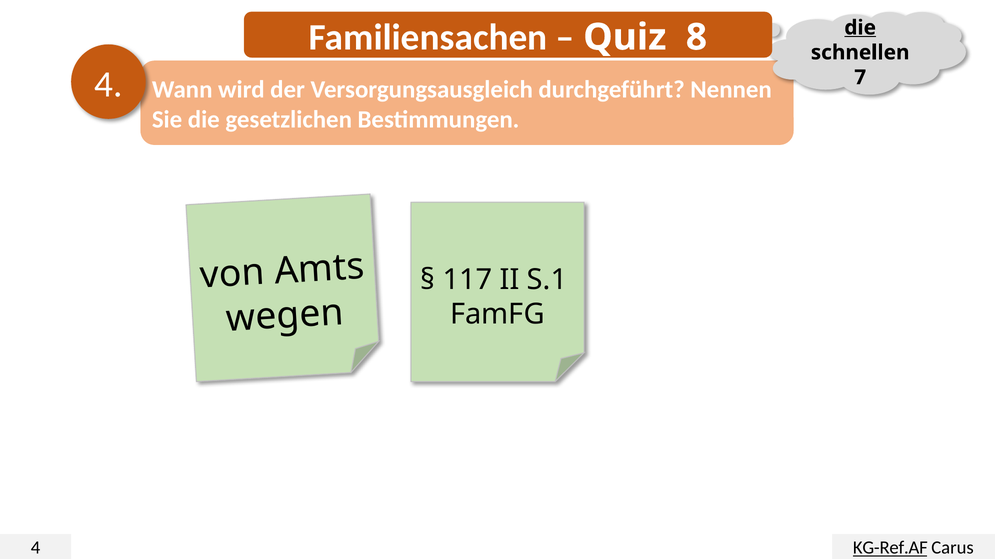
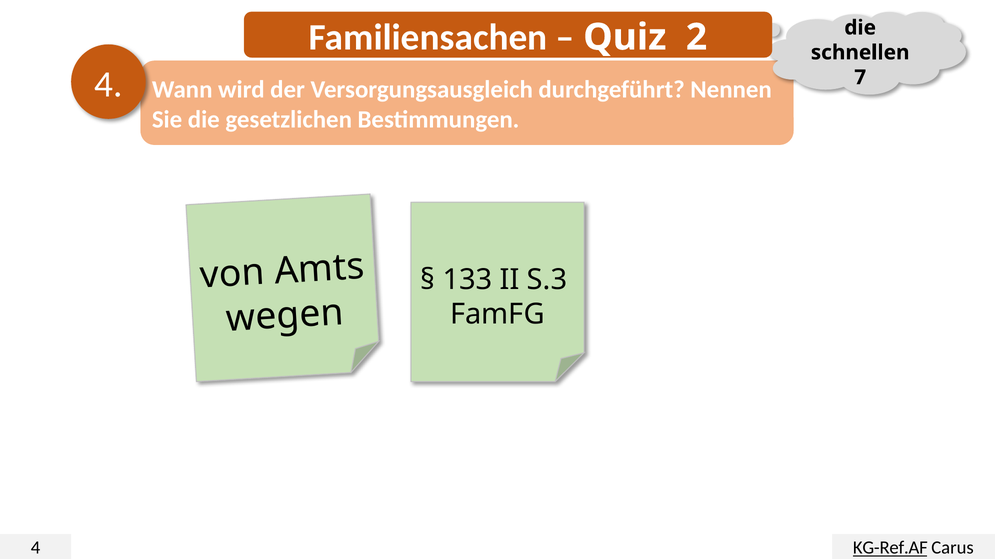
8: 8 -> 2
die at (860, 28) underline: present -> none
117: 117 -> 133
S.1: S.1 -> S.3
